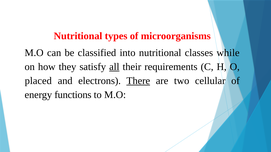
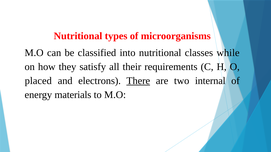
all underline: present -> none
cellular: cellular -> internal
functions: functions -> materials
